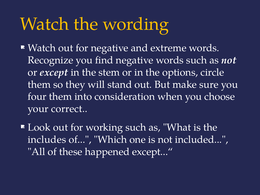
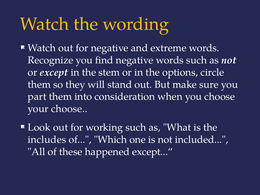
four: four -> part
your correct: correct -> choose
